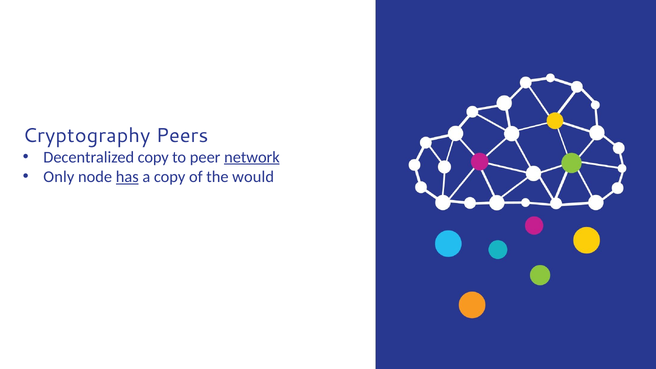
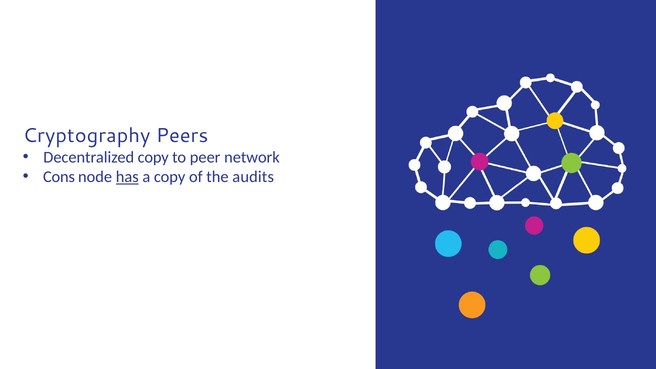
network underline: present -> none
Only: Only -> Cons
would: would -> audits
